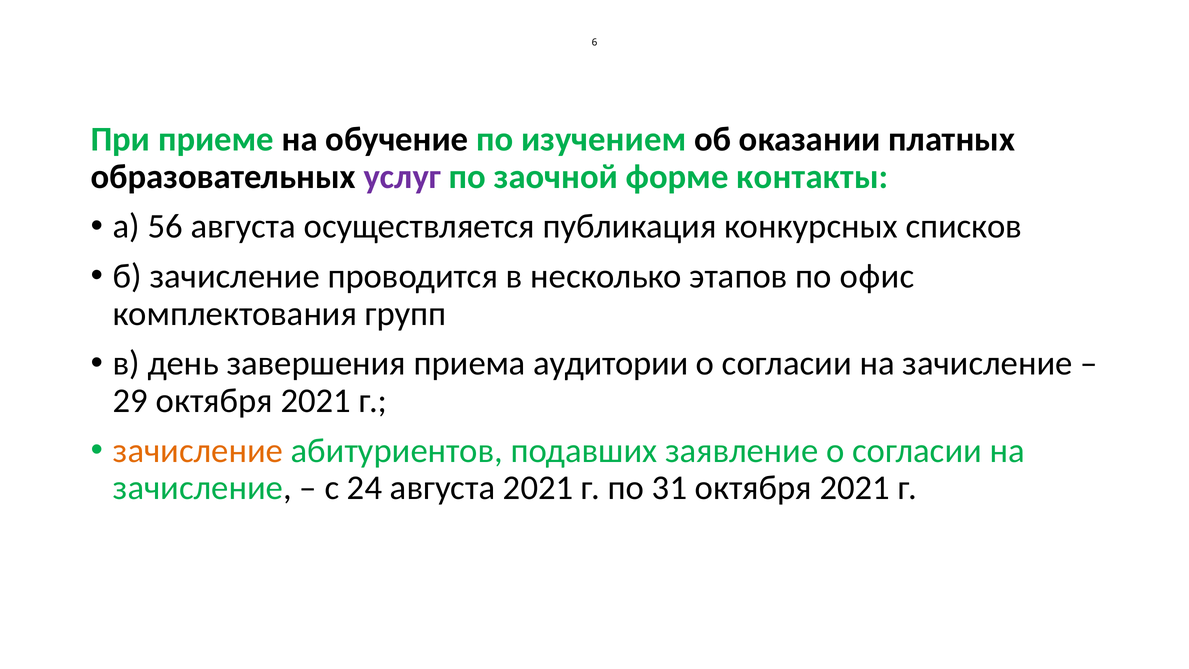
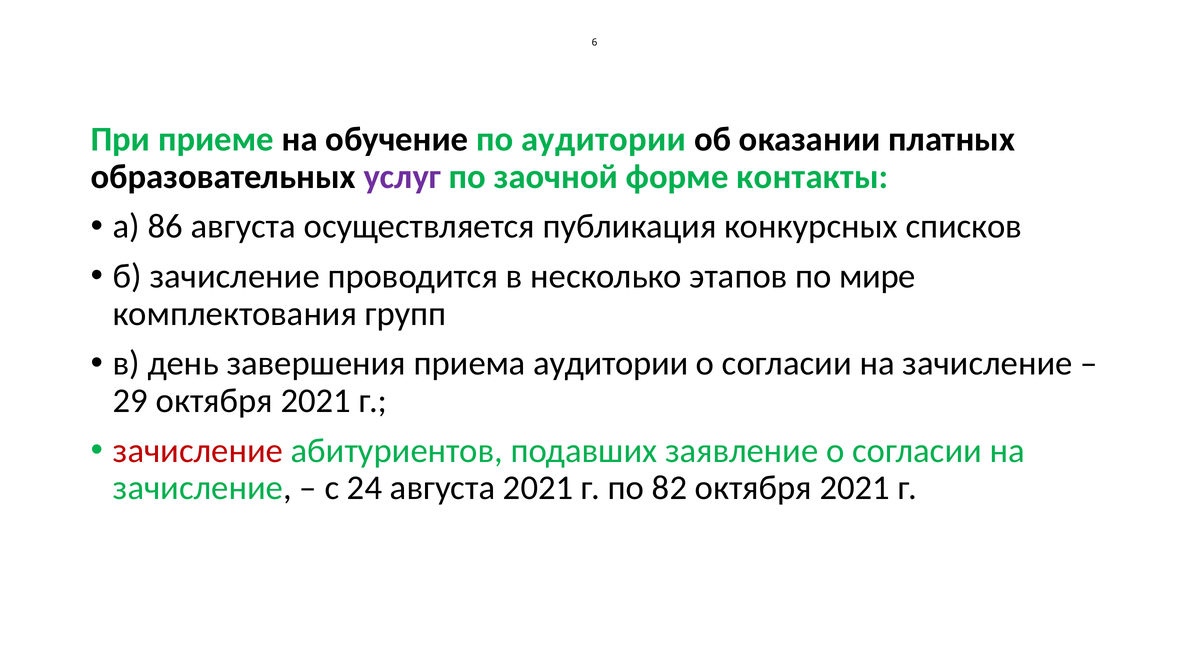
по изучением: изучением -> аудитории
56: 56 -> 86
офис: офис -> мире
зачисление at (198, 450) colour: orange -> red
31: 31 -> 82
